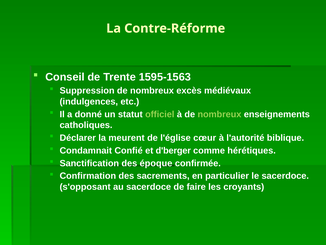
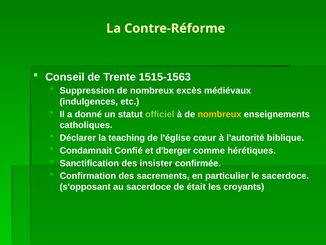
1595-1563: 1595-1563 -> 1515-1563
nombreux at (219, 114) colour: light green -> yellow
meurent: meurent -> teaching
époque: époque -> insister
faire: faire -> était
